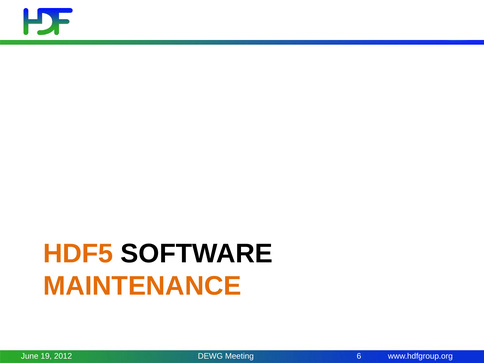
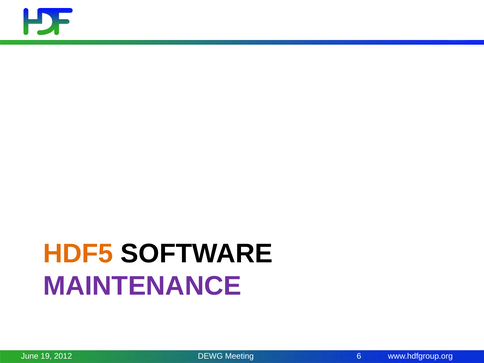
MAINTENANCE colour: orange -> purple
